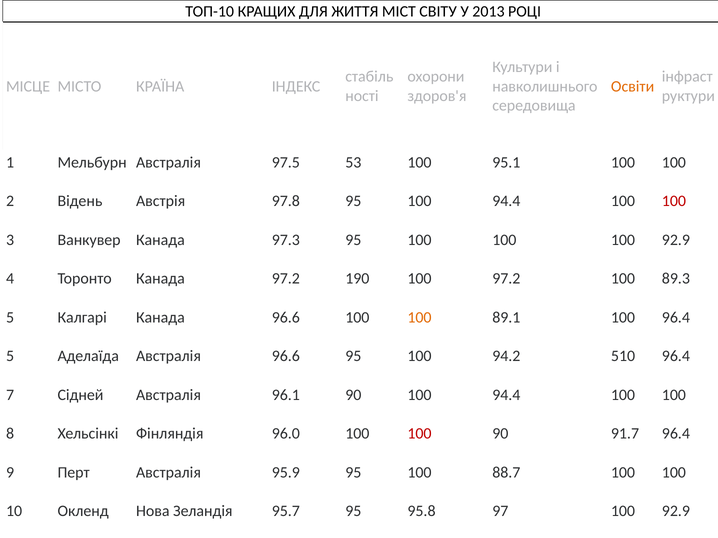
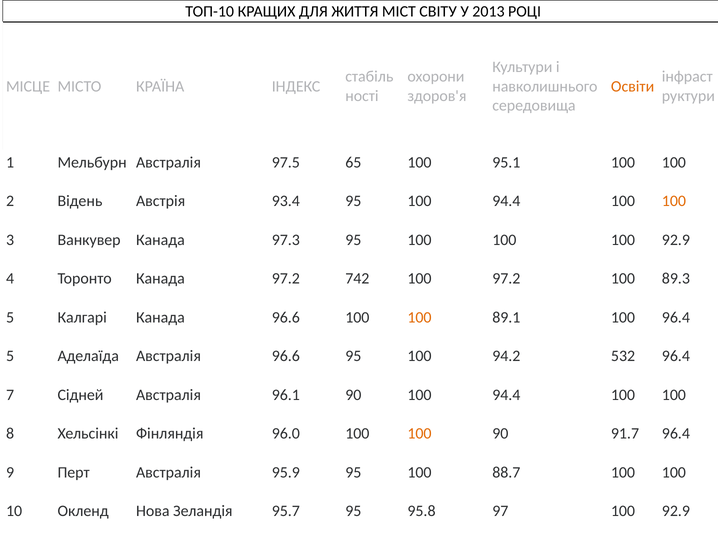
53: 53 -> 65
97.8: 97.8 -> 93.4
100 at (674, 201) colour: red -> orange
190: 190 -> 742
510: 510 -> 532
100 at (420, 434) colour: red -> orange
